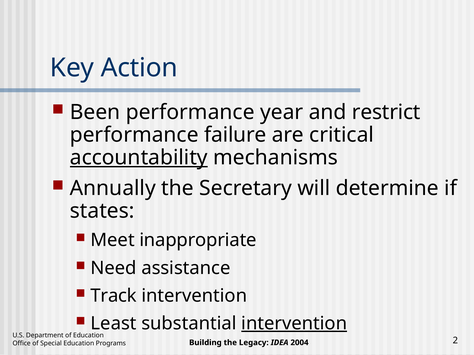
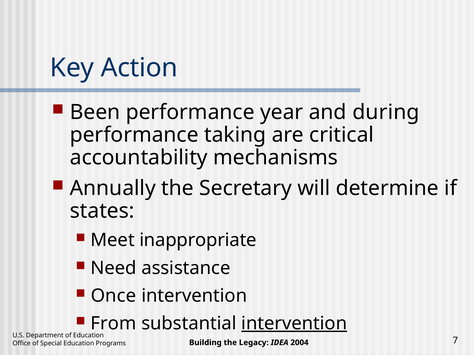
restrict: restrict -> during
failure: failure -> taking
accountability underline: present -> none
Track: Track -> Once
Least: Least -> From
2: 2 -> 7
